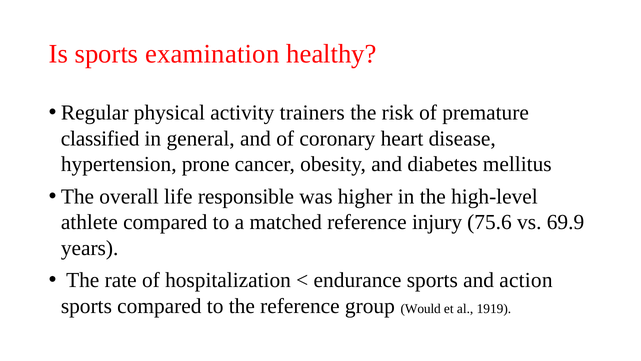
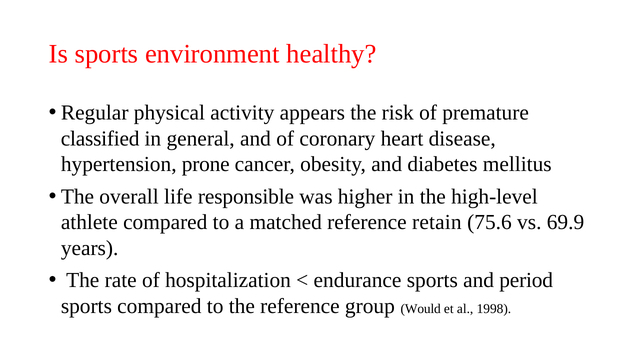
examination: examination -> environment
trainers: trainers -> appears
injury: injury -> retain
action: action -> period
1919: 1919 -> 1998
